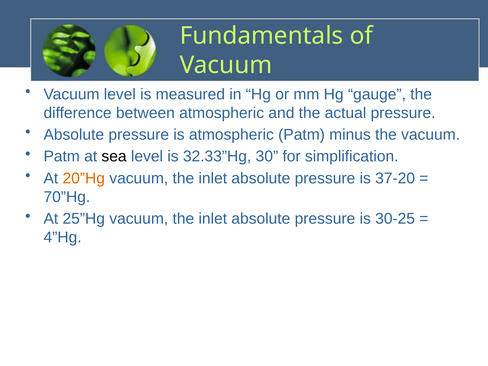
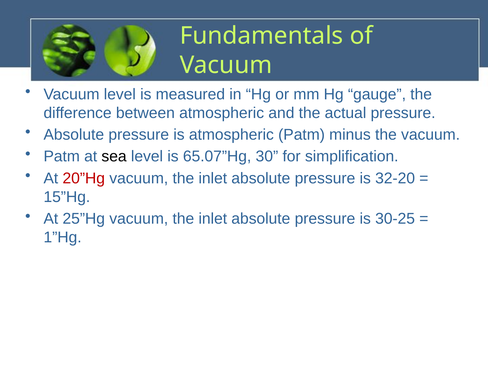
32.33”Hg: 32.33”Hg -> 65.07”Hg
20”Hg colour: orange -> red
37-20: 37-20 -> 32-20
70”Hg: 70”Hg -> 15”Hg
4”Hg: 4”Hg -> 1”Hg
